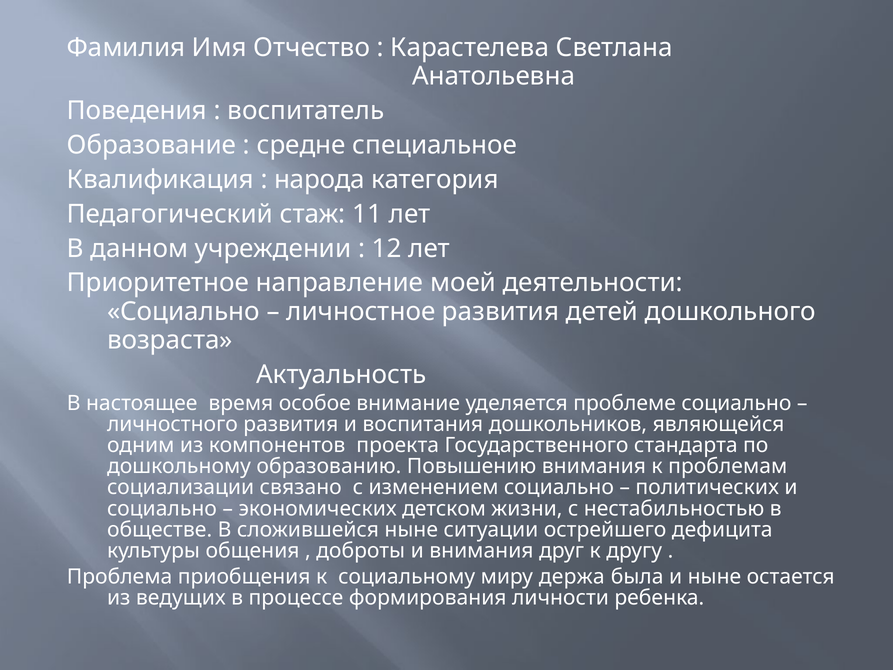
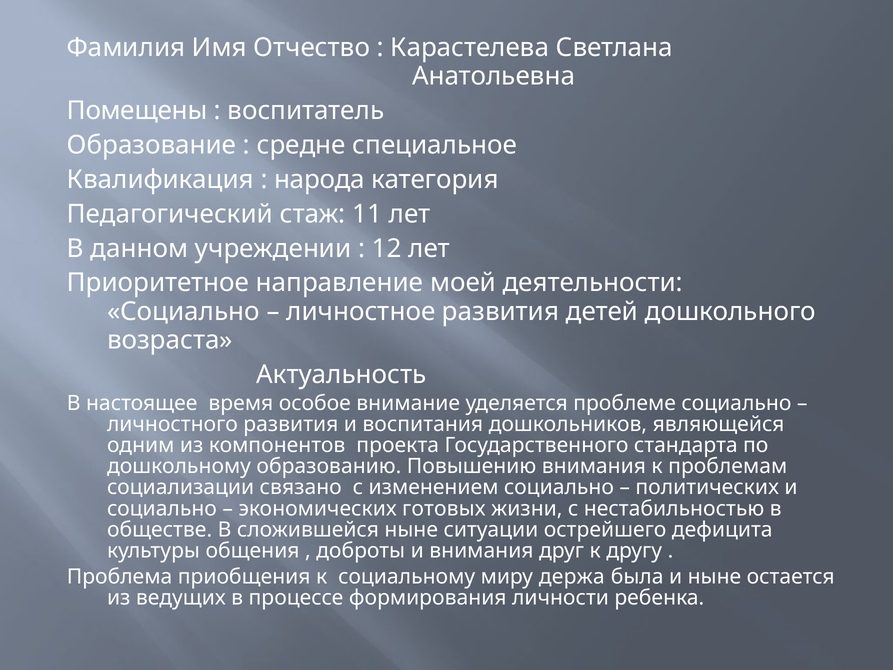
Поведения: Поведения -> Помещены
детском: детском -> готовых
